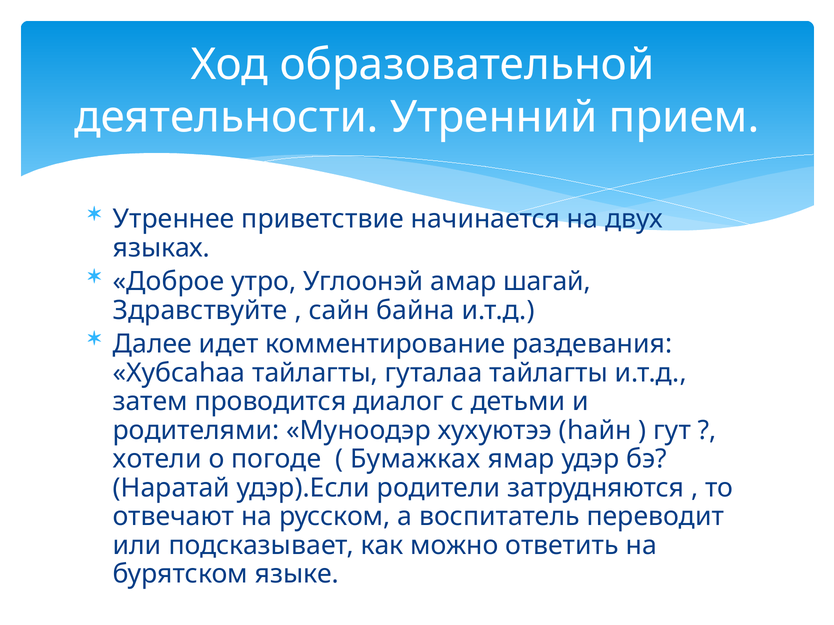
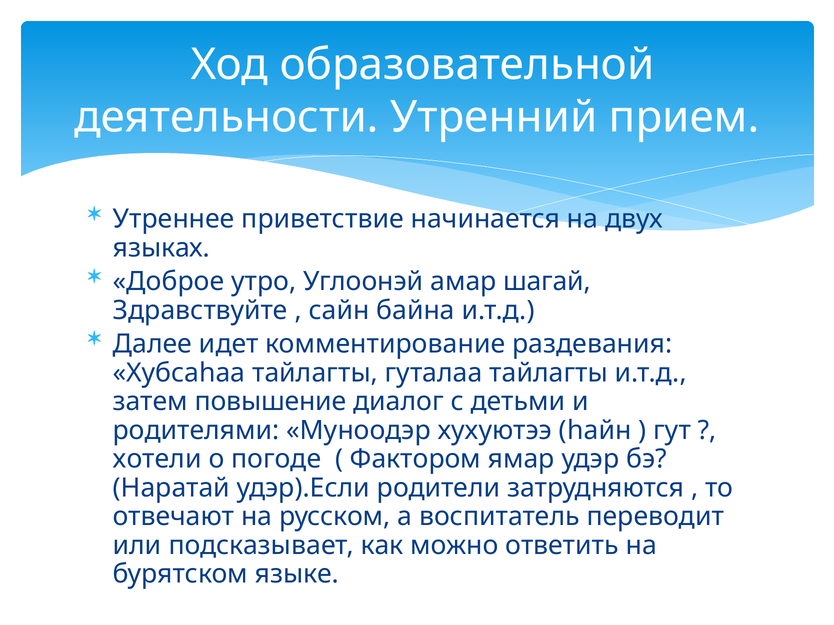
проводится: проводится -> повышение
Бумажках: Бумажках -> Фактором
